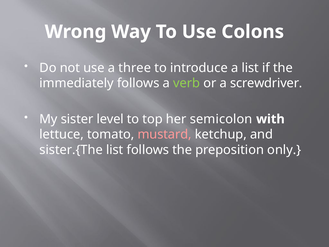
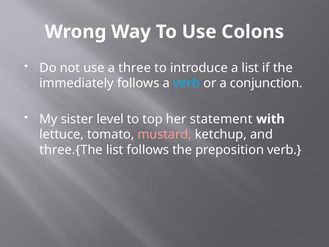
verb at (187, 83) colour: light green -> light blue
screwdriver: screwdriver -> conjunction
semicolon: semicolon -> statement
sister.{The: sister.{The -> three.{The
preposition only: only -> verb
